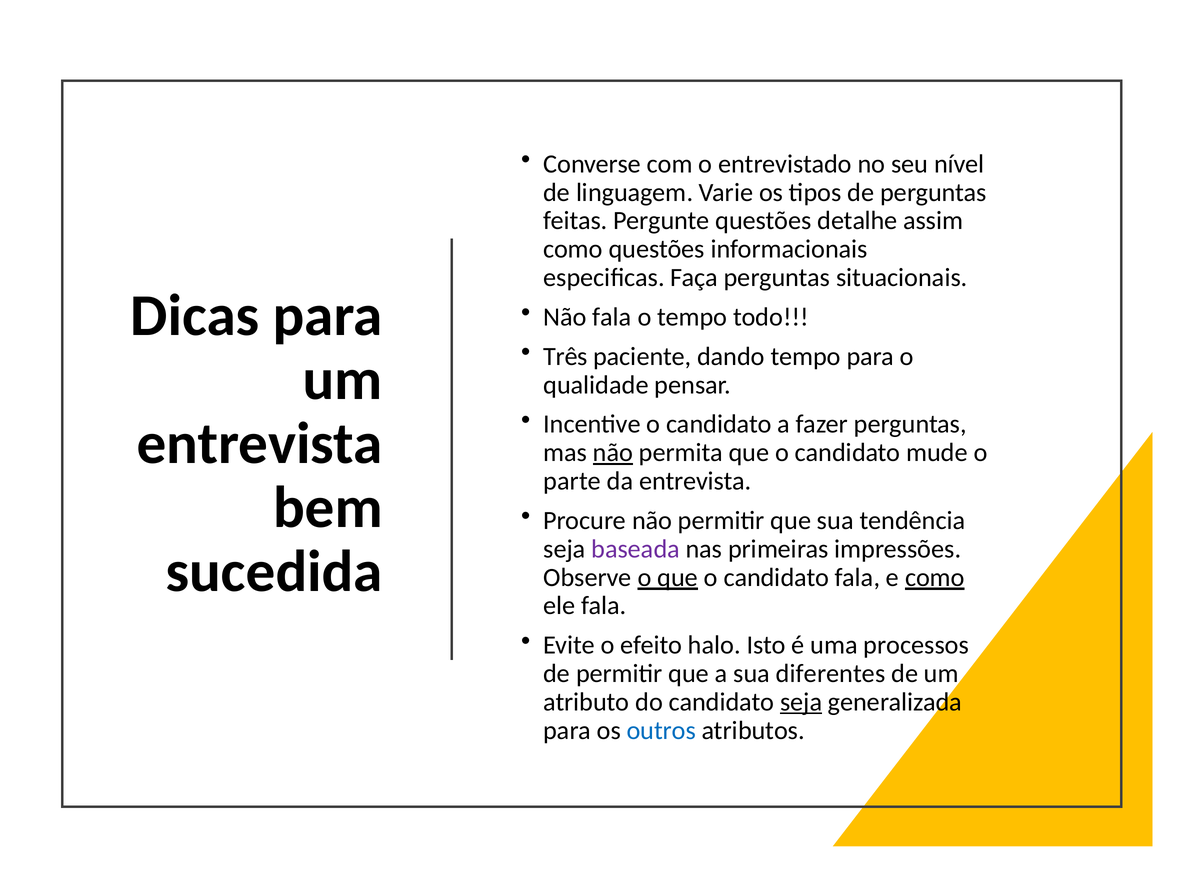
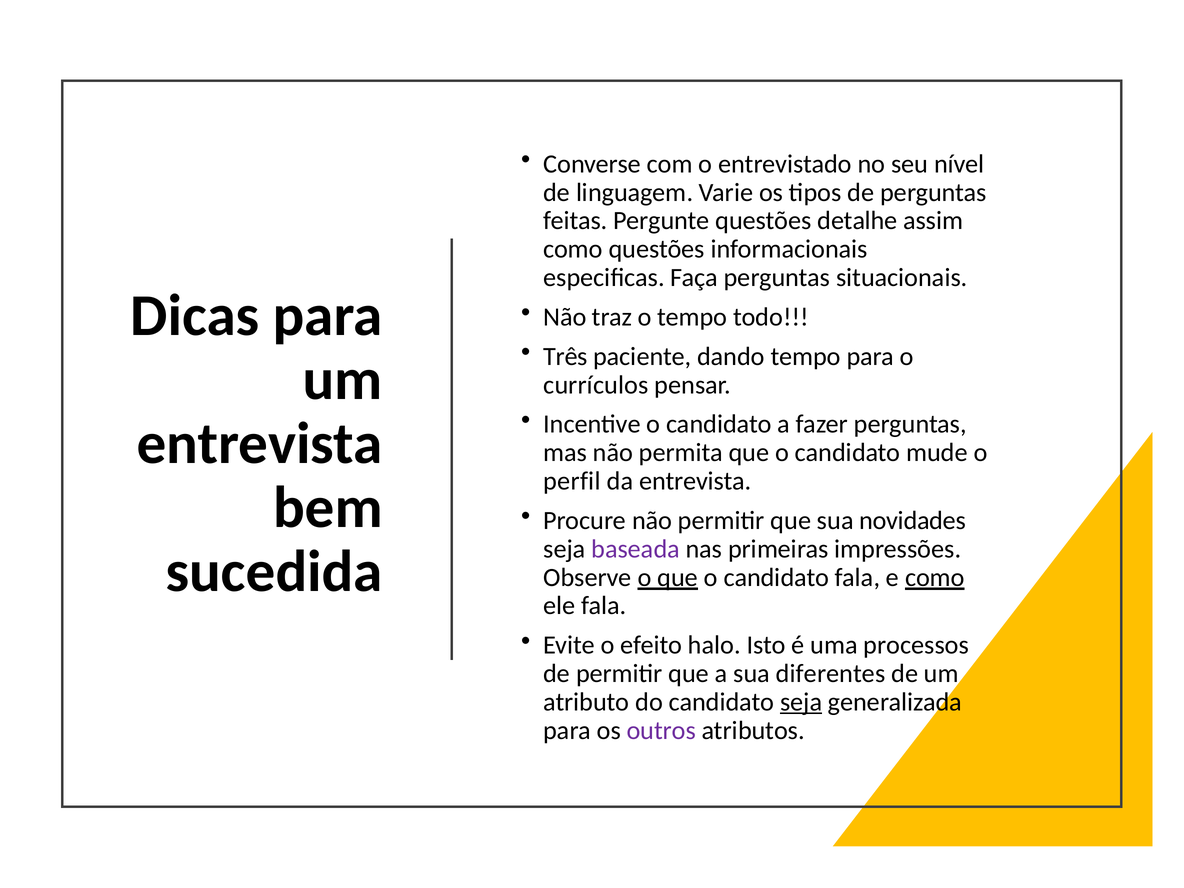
Não fala: fala -> traz
qualidade: qualidade -> currículos
não at (613, 453) underline: present -> none
parte: parte -> perfil
tendência: tendência -> novidades
outros colour: blue -> purple
